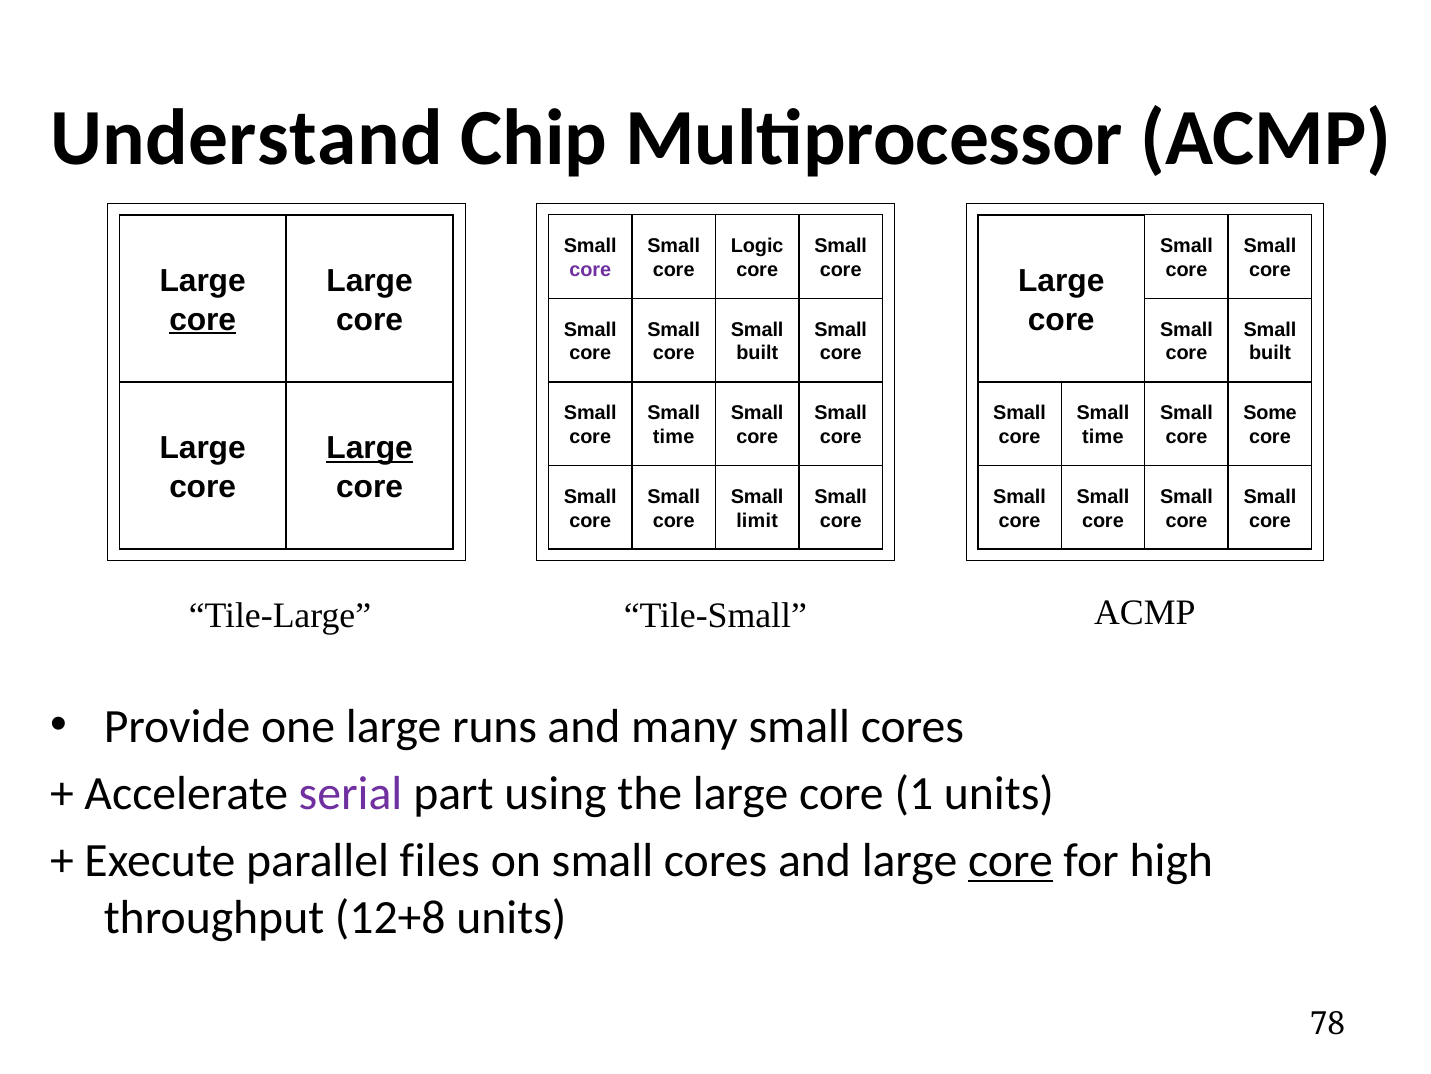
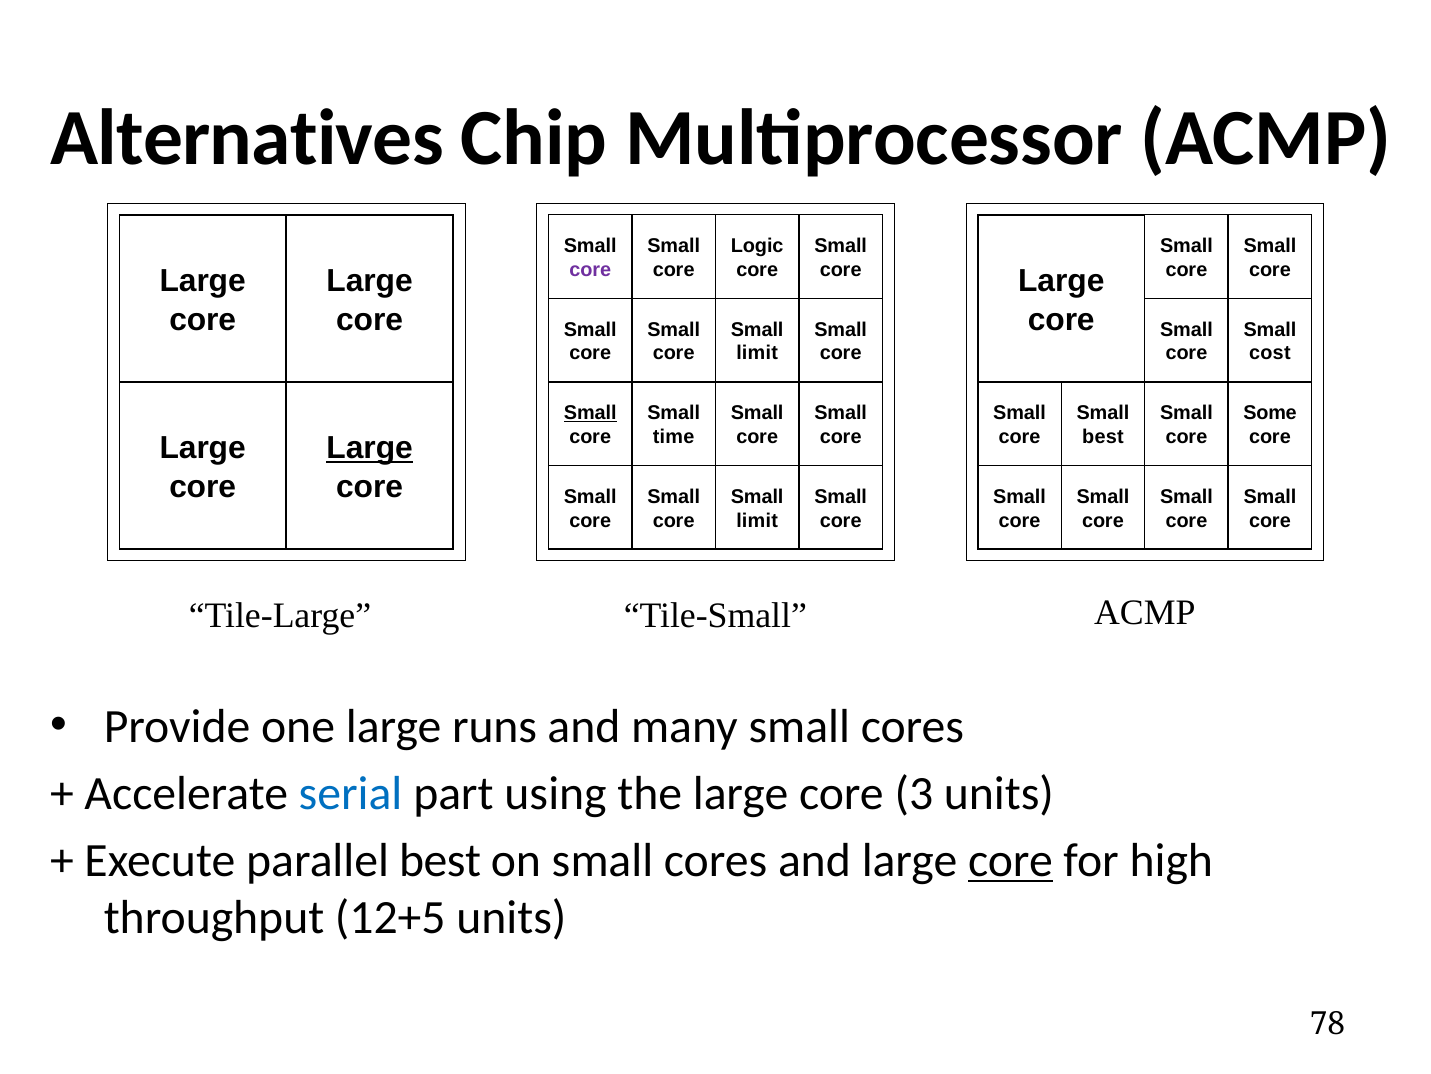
Understand: Understand -> Alternatives
core at (203, 319) underline: present -> none
built at (757, 353): built -> limit
built at (1270, 353): built -> cost
Small at (590, 413) underline: none -> present
time at (1103, 437): time -> best
serial colour: purple -> blue
1: 1 -> 3
parallel files: files -> best
12+8: 12+8 -> 12+5
